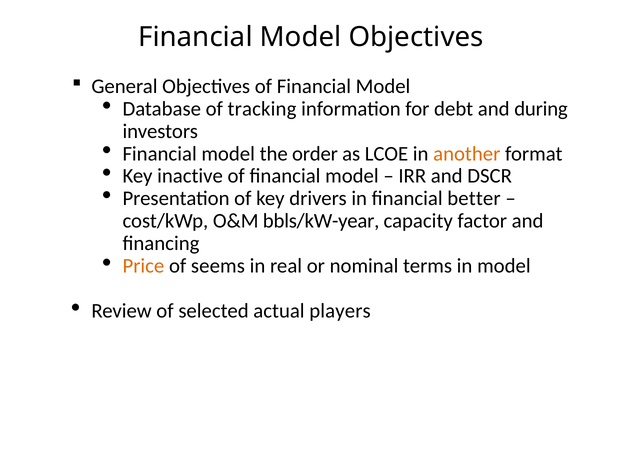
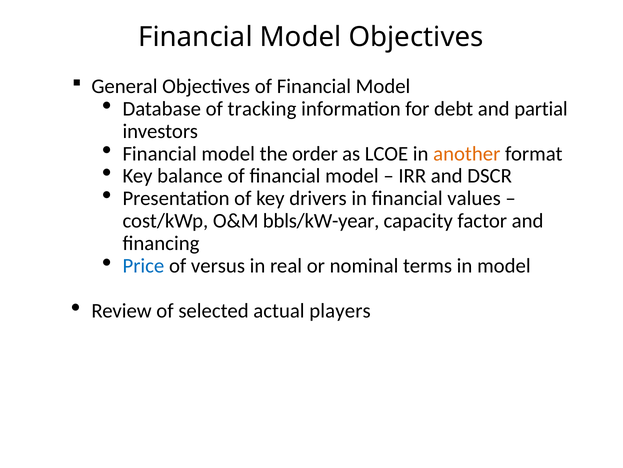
during: during -> partial
inactive: inactive -> balance
better: better -> values
Price colour: orange -> blue
seems: seems -> versus
